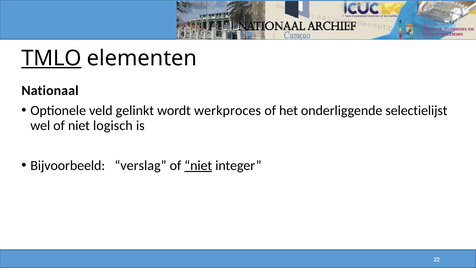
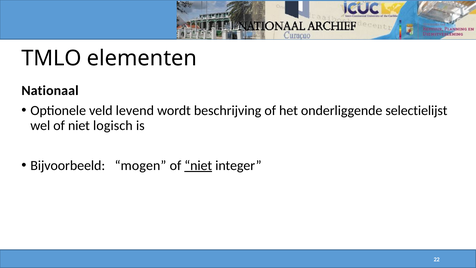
TMLO underline: present -> none
gelinkt: gelinkt -> levend
werkproces: werkproces -> beschrijving
verslag: verslag -> mogen
